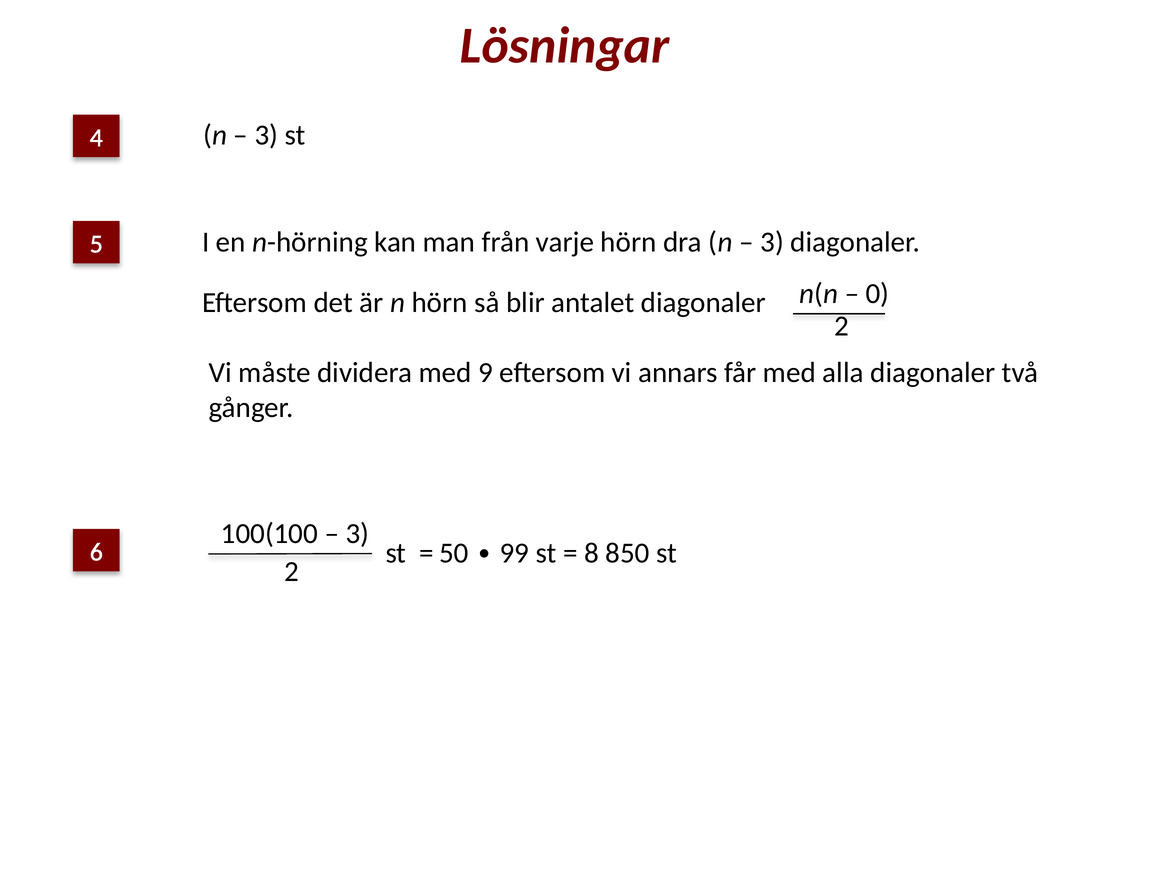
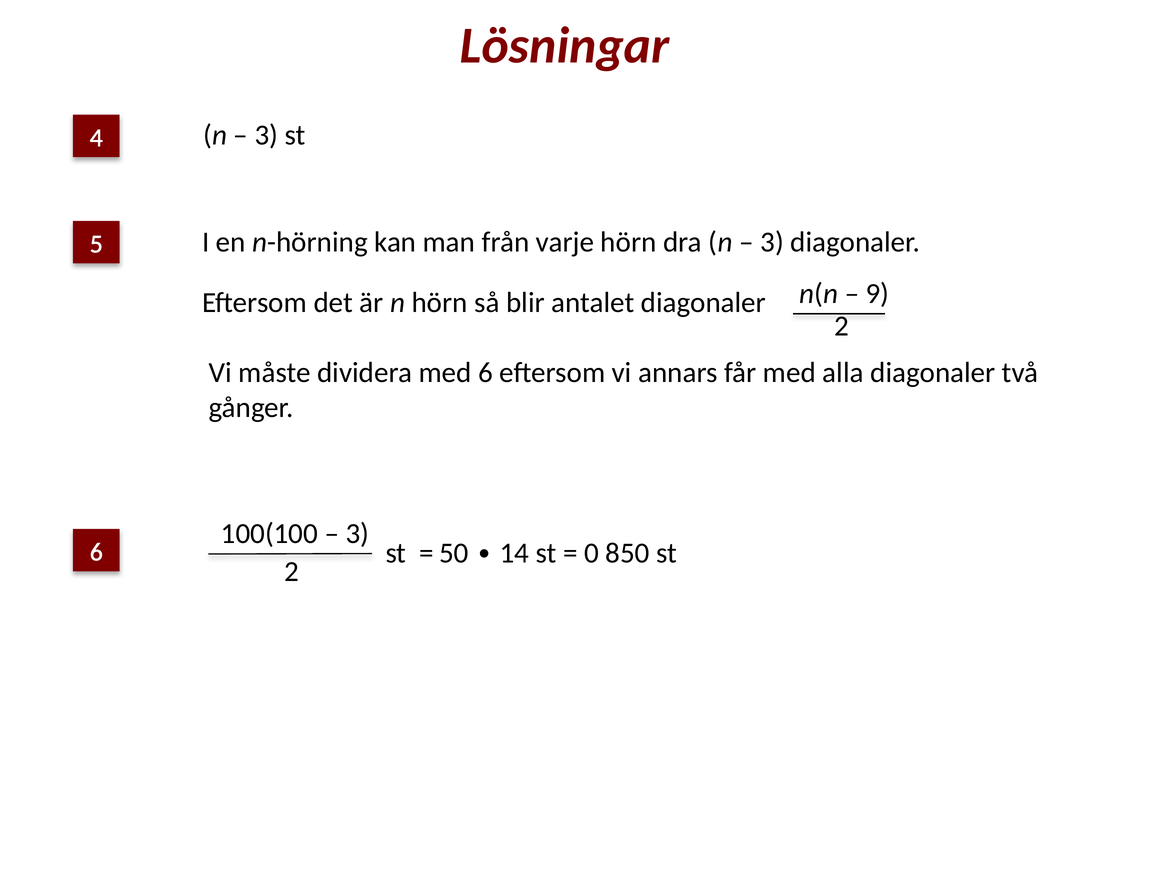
0: 0 -> 9
med 9: 9 -> 6
99: 99 -> 14
8: 8 -> 0
